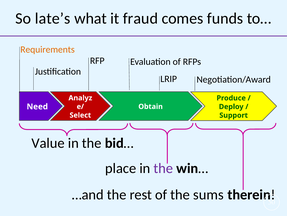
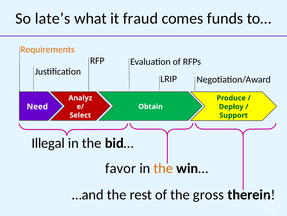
Value: Value -> Illegal
place: place -> favor
the at (163, 168) colour: purple -> orange
sums: sums -> gross
